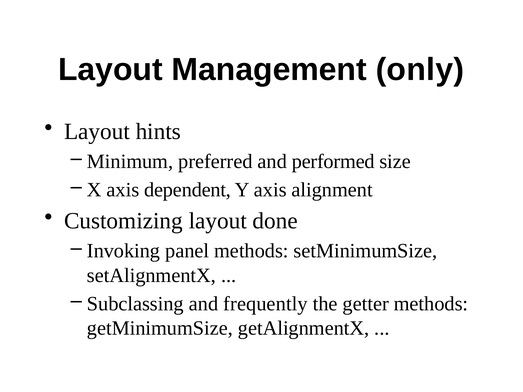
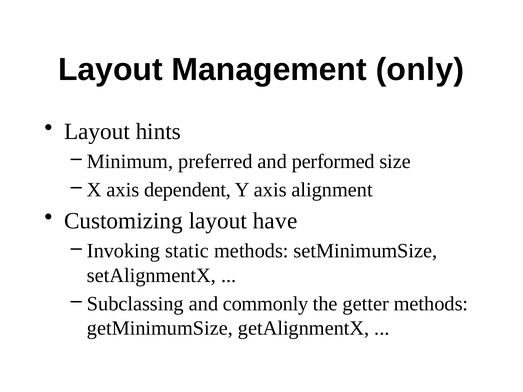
done: done -> have
panel: panel -> static
frequently: frequently -> commonly
